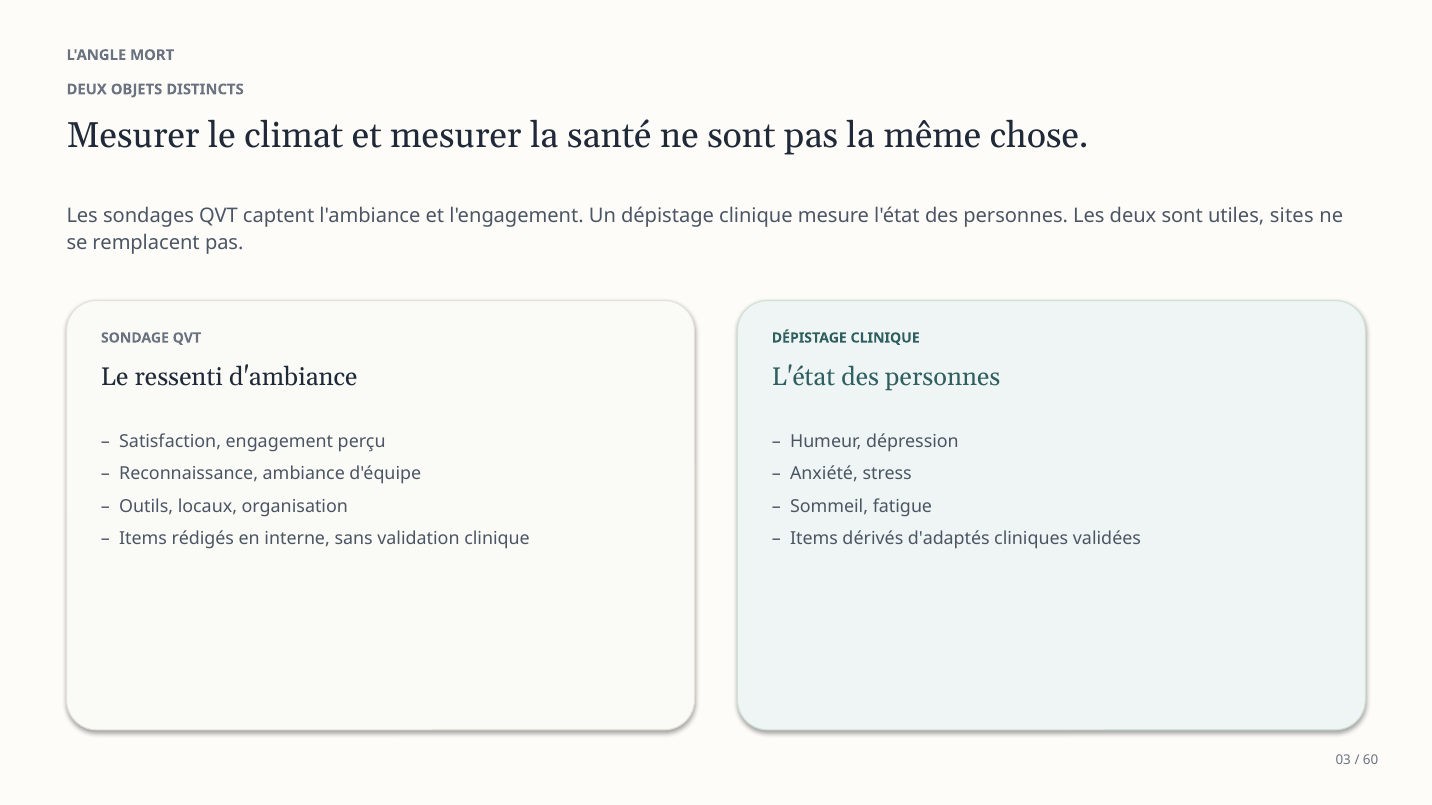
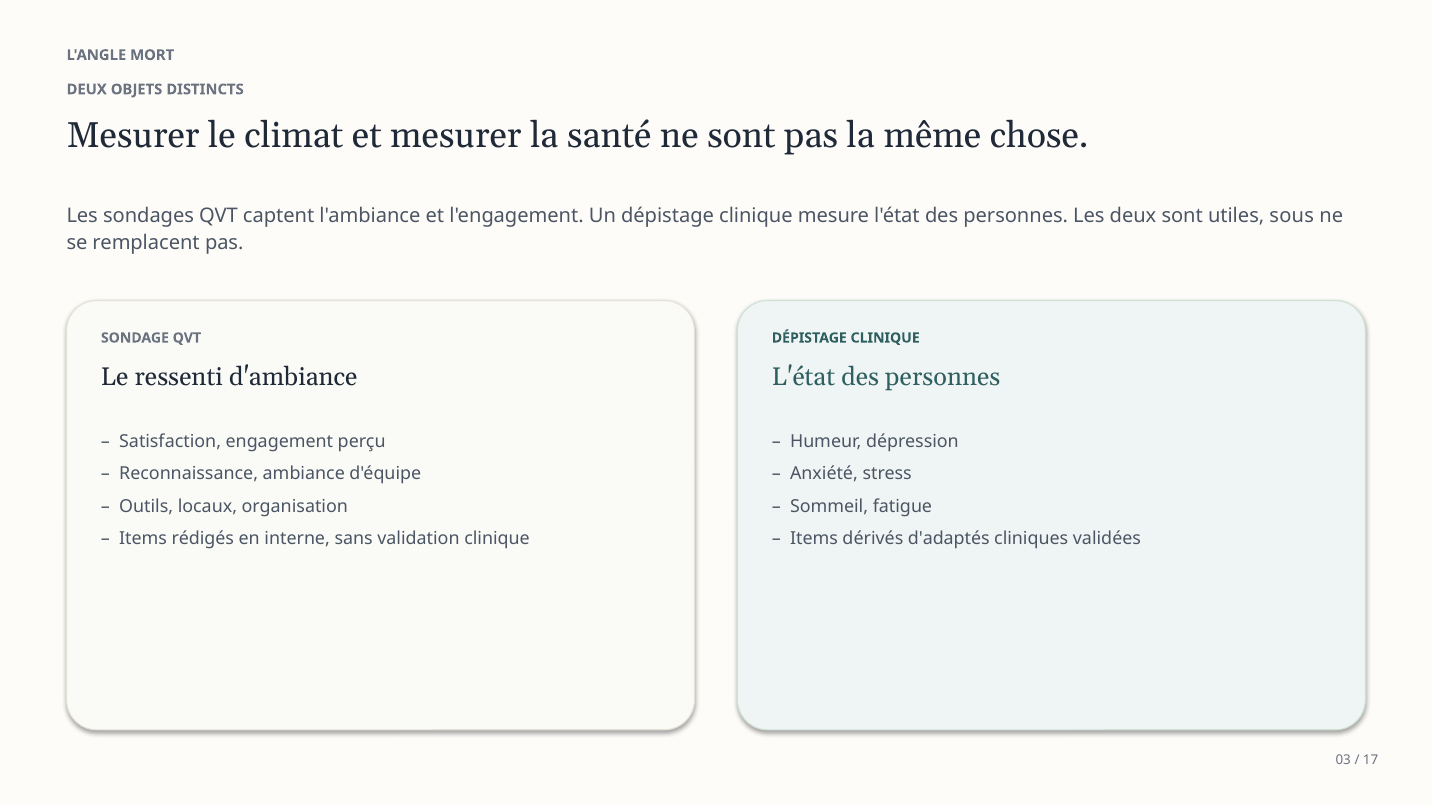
sites: sites -> sous
60: 60 -> 17
